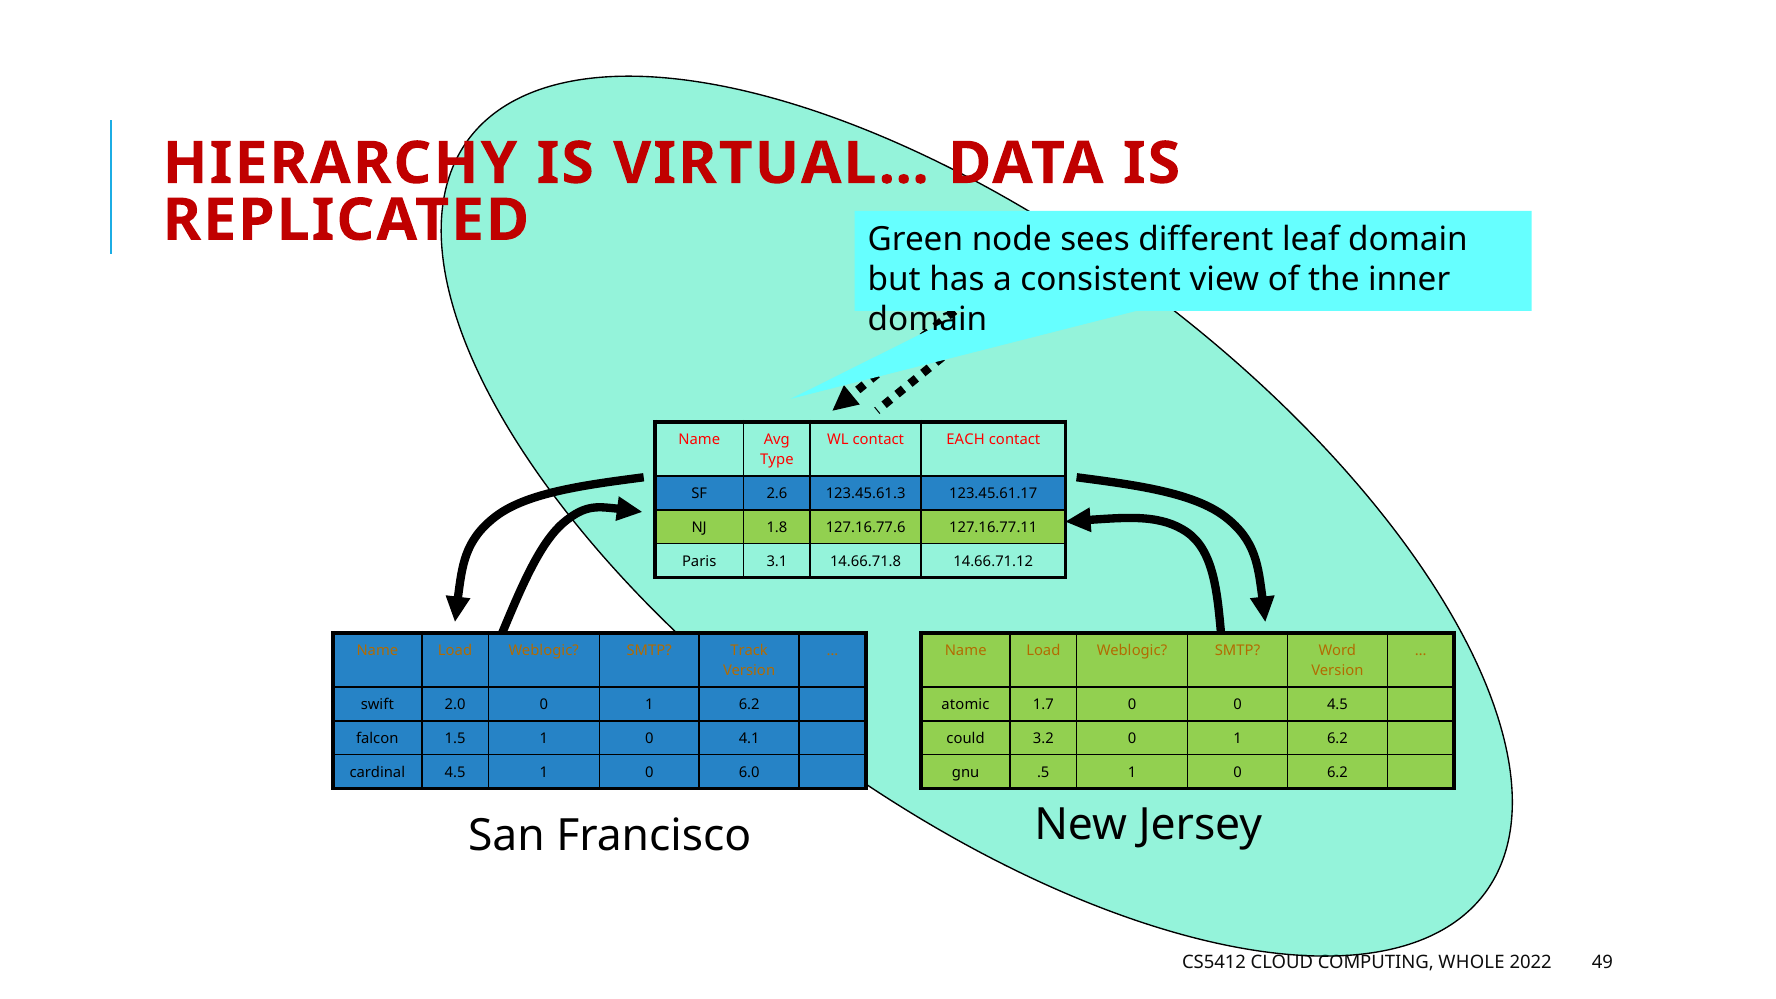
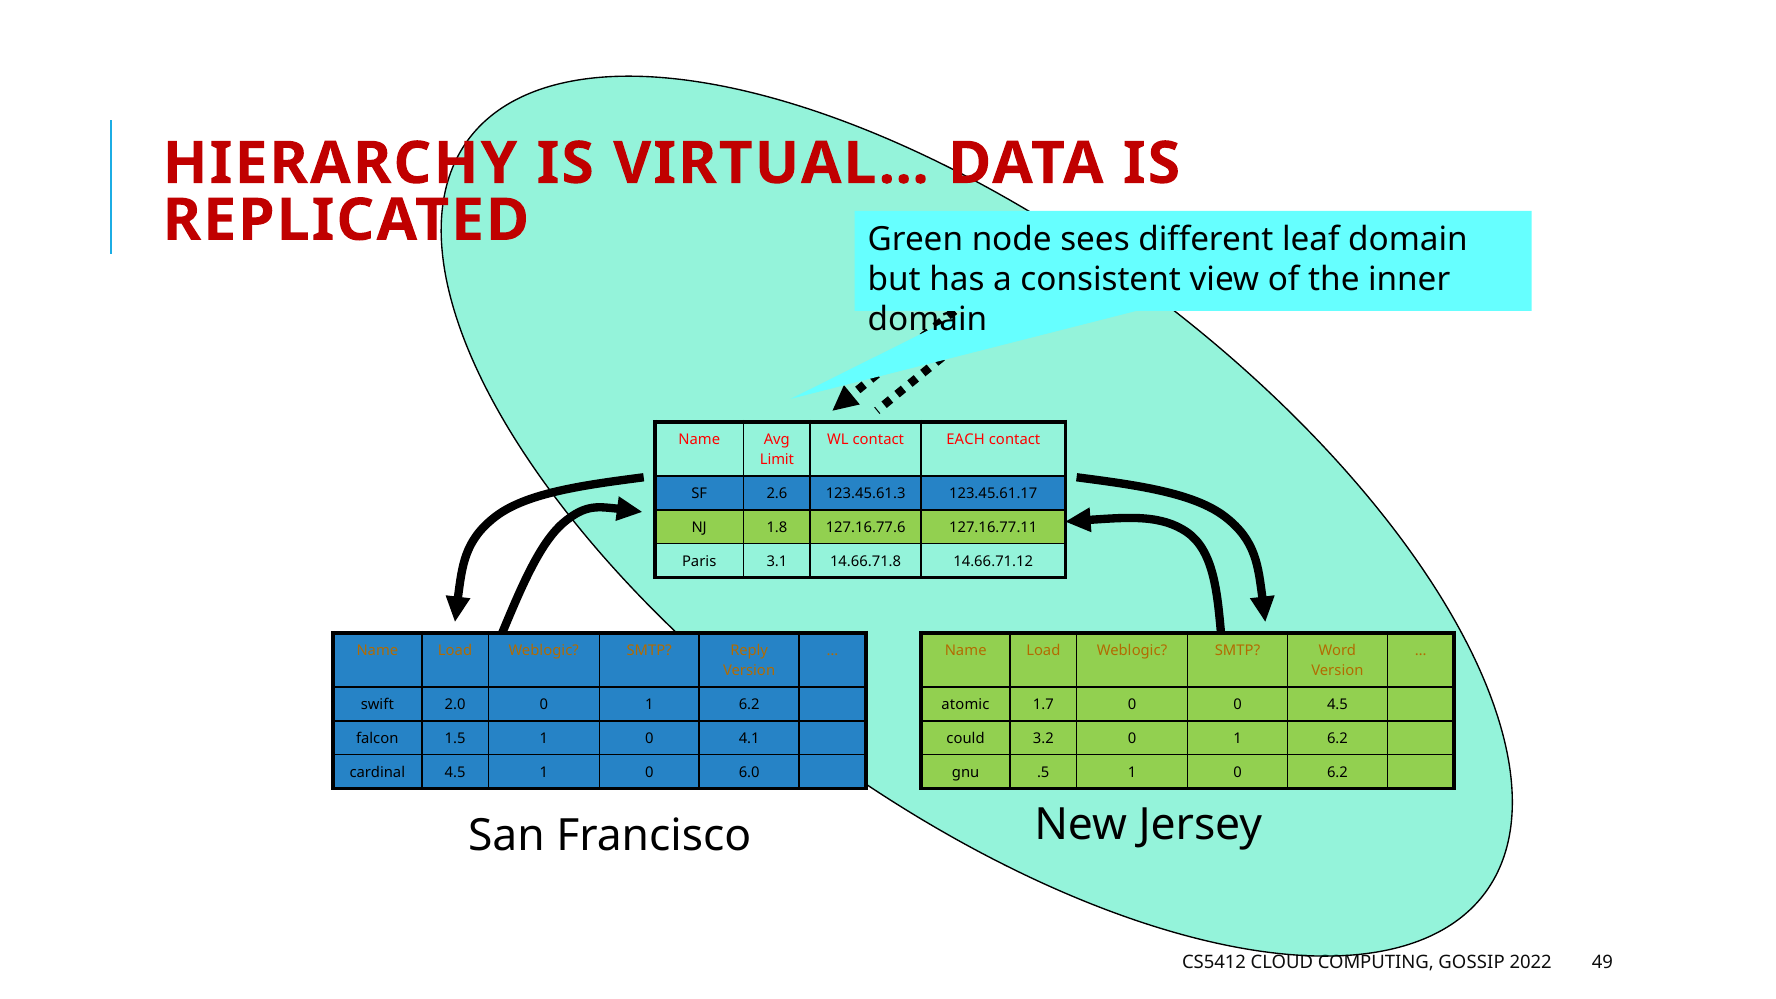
Type: Type -> Limit
Track: Track -> Reply
WHOLE: WHOLE -> GOSSIP
